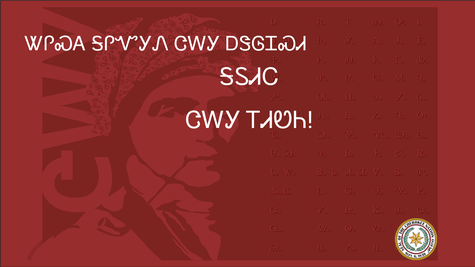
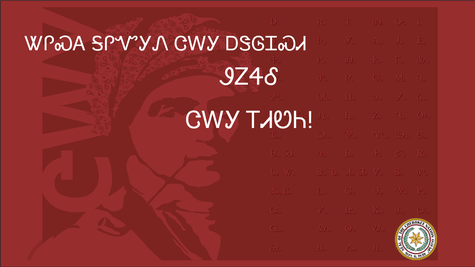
ᎦᏚᏗᏟ: ᎦᏚᏗᏟ -> ᏭᏃᏎᎴ
